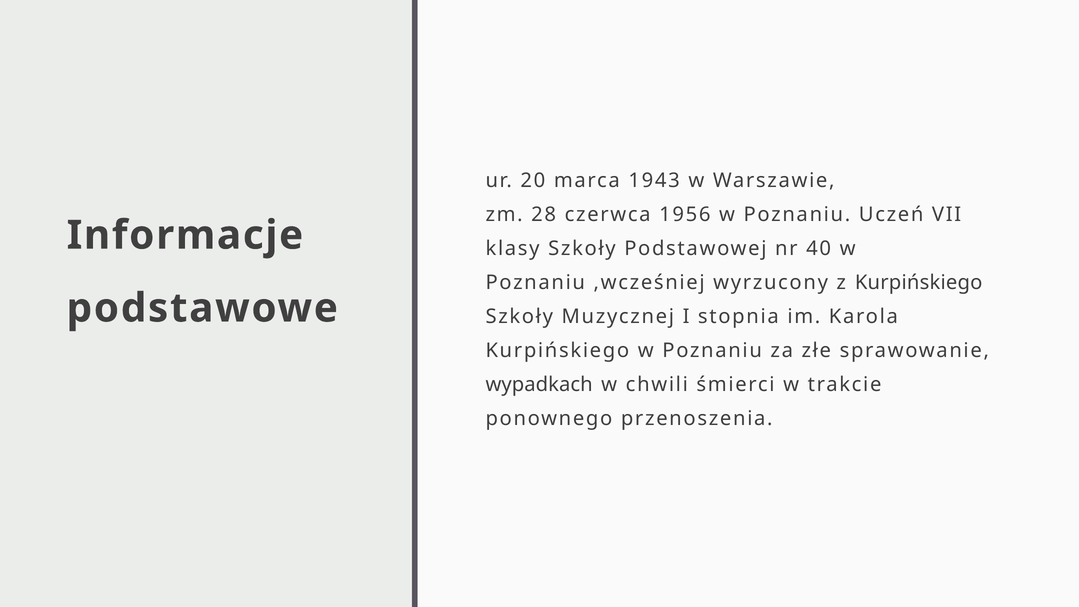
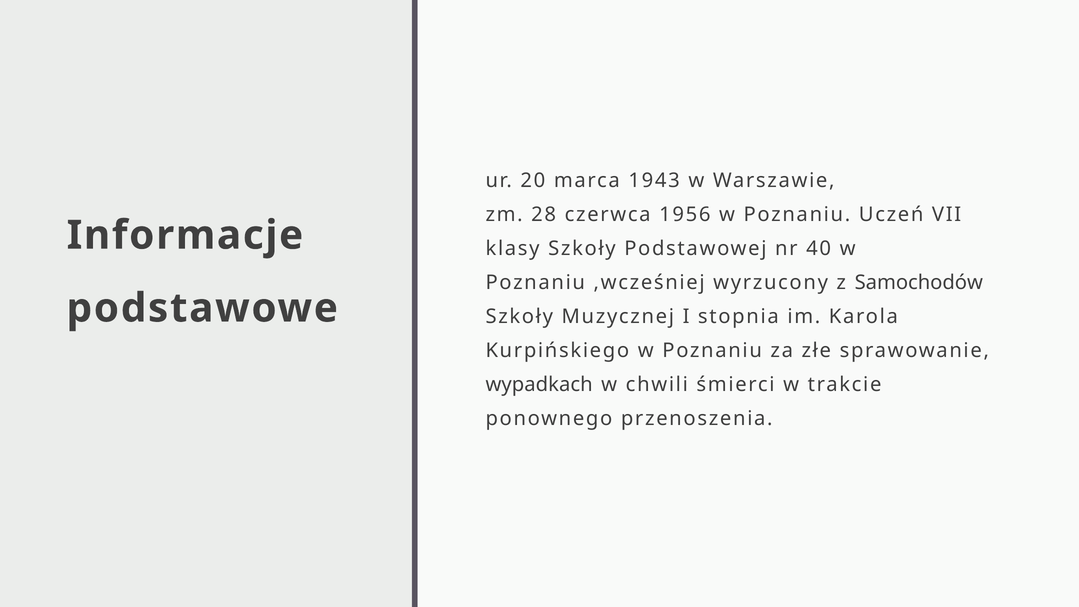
z Kurpińskiego: Kurpińskiego -> Samochodów
